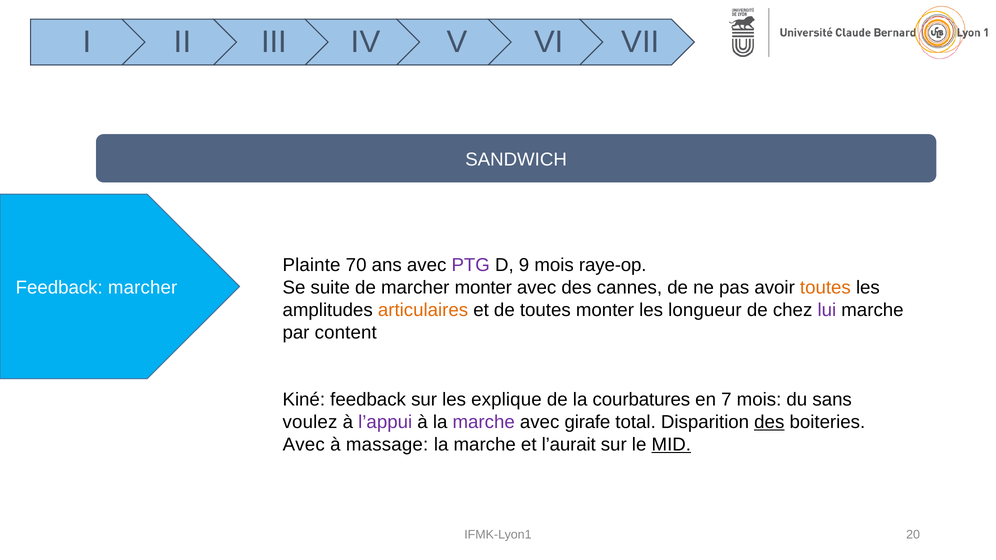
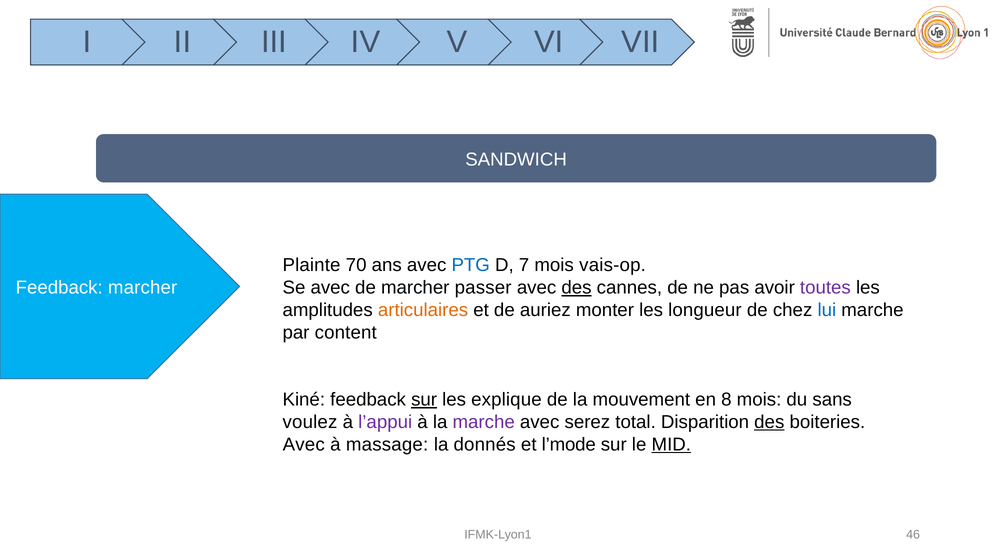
PTG colour: purple -> blue
9: 9 -> 7
raye-op: raye-op -> vais-op
Se suite: suite -> avec
marcher monter: monter -> passer
des at (576, 288) underline: none -> present
toutes at (825, 288) colour: orange -> purple
de toutes: toutes -> auriez
lui colour: purple -> blue
sur at (424, 400) underline: none -> present
courbatures: courbatures -> mouvement
7: 7 -> 8
girafe: girafe -> serez
marche at (485, 445): marche -> donnés
l’aurait: l’aurait -> l’mode
20: 20 -> 46
